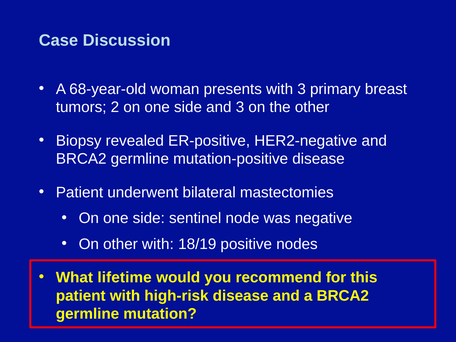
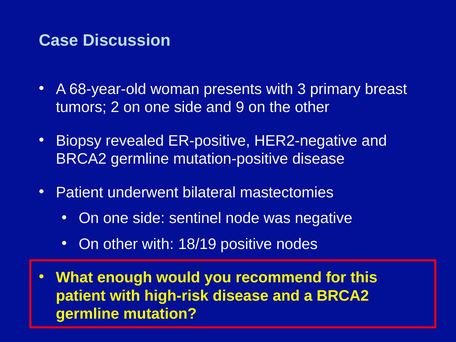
and 3: 3 -> 9
lifetime: lifetime -> enough
